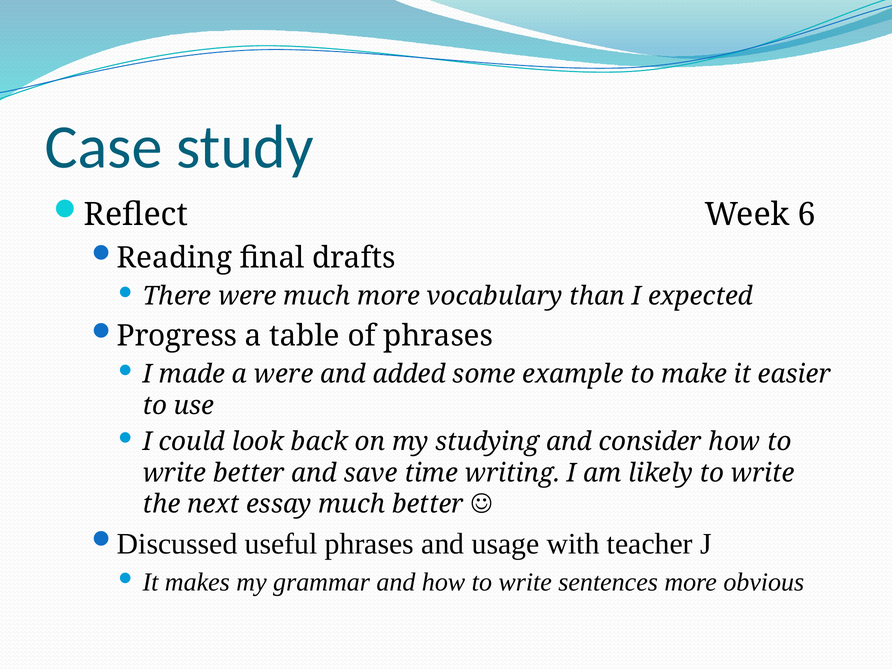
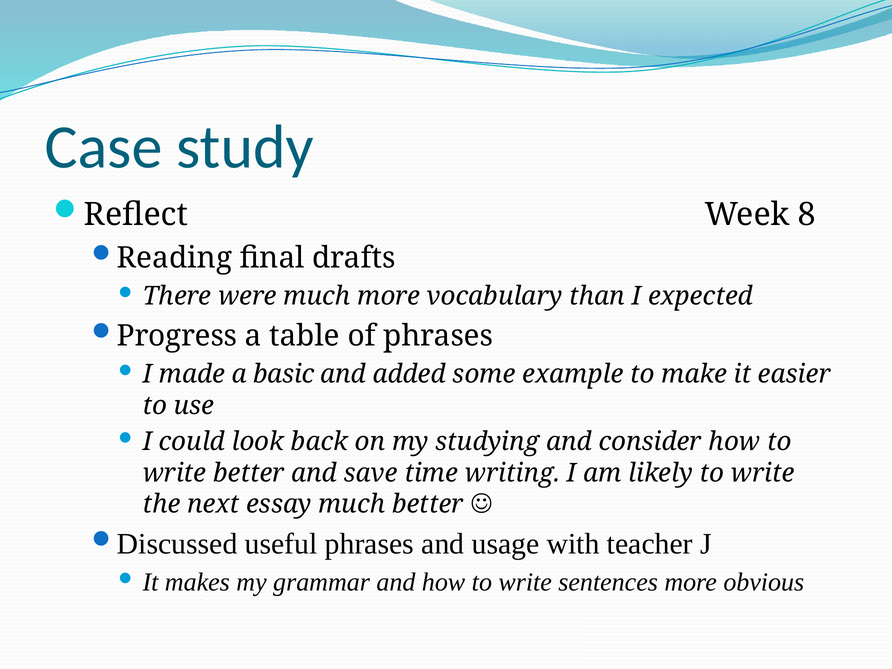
6: 6 -> 8
a were: were -> basic
